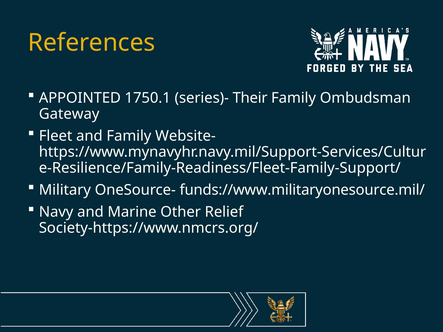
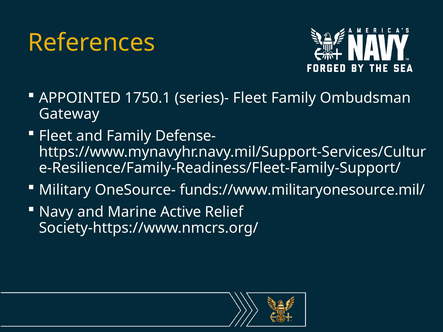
series)- Their: Their -> Fleet
Website-: Website- -> Defense-
Other: Other -> Active
